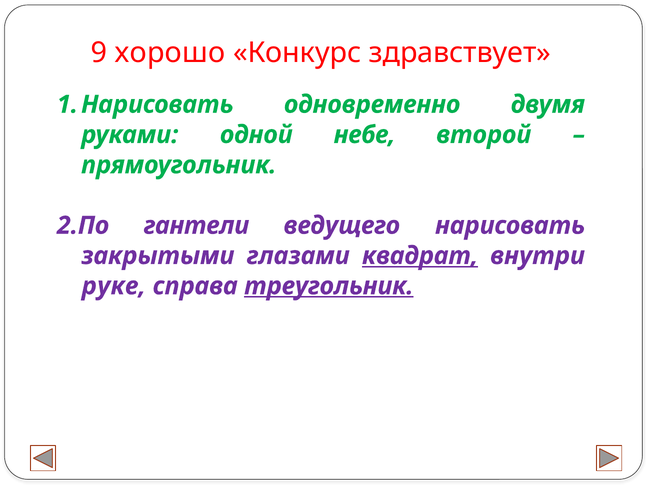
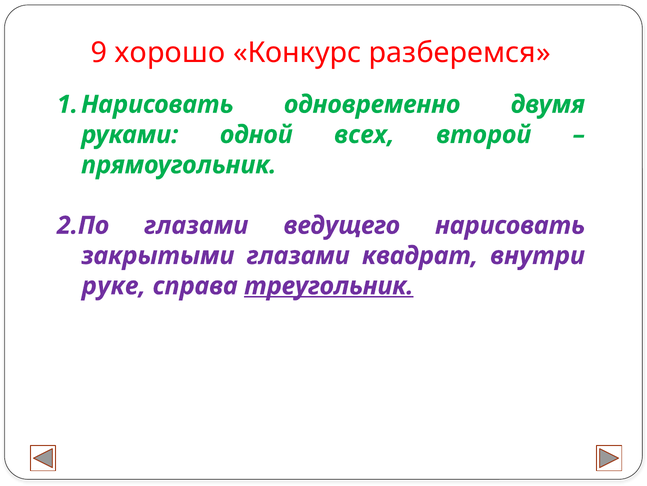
здравствует: здравствует -> разберемся
небе: небе -> всех
2.По гантели: гантели -> глазами
квадрат underline: present -> none
